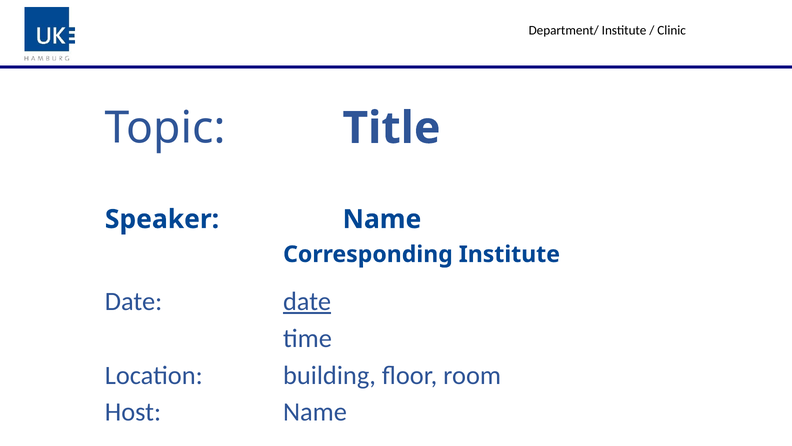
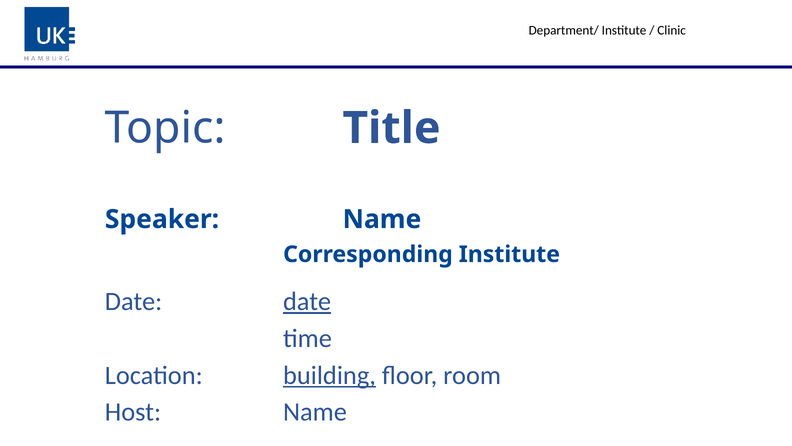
building underline: none -> present
